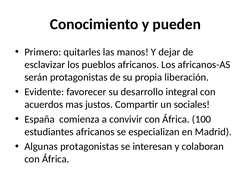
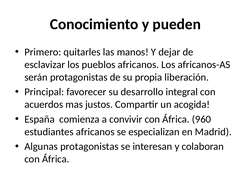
Evidente: Evidente -> Principal
sociales: sociales -> acogida
100: 100 -> 960
